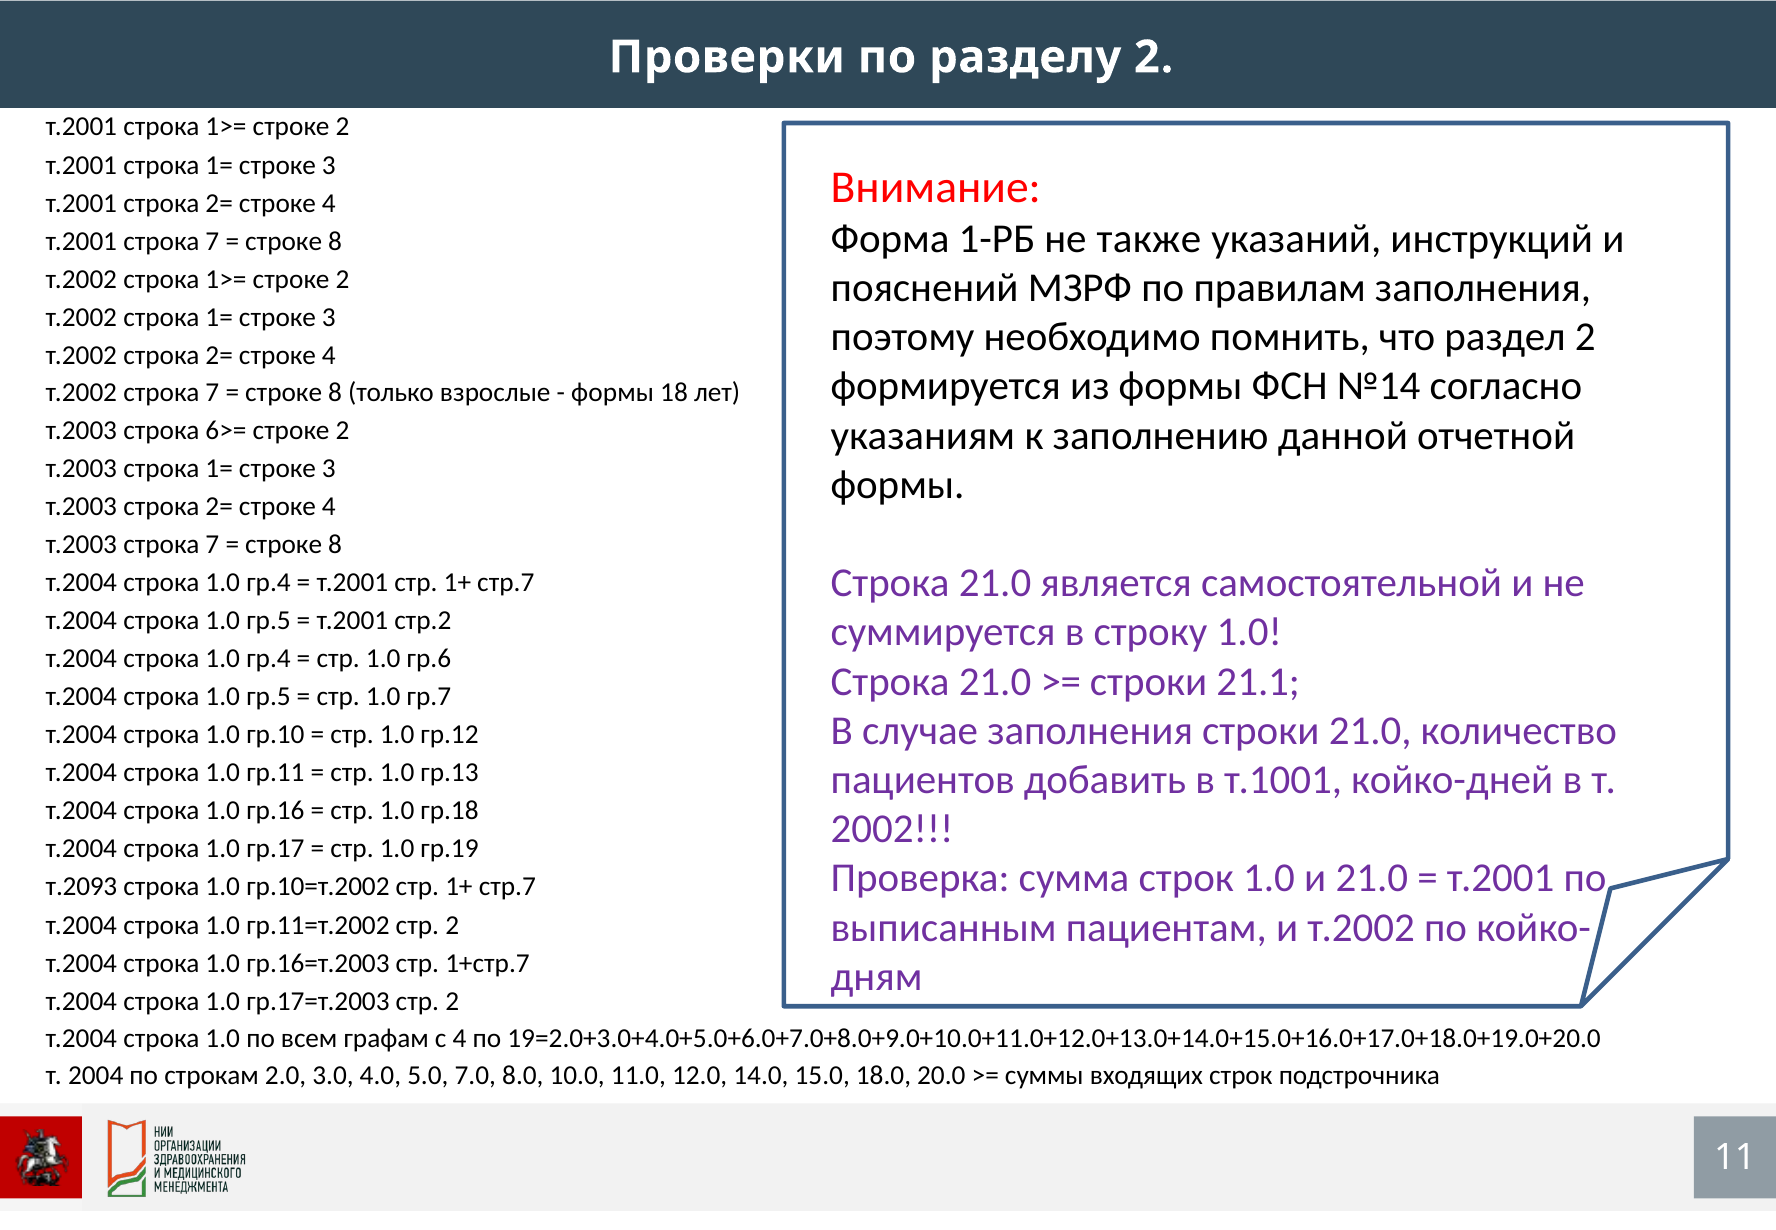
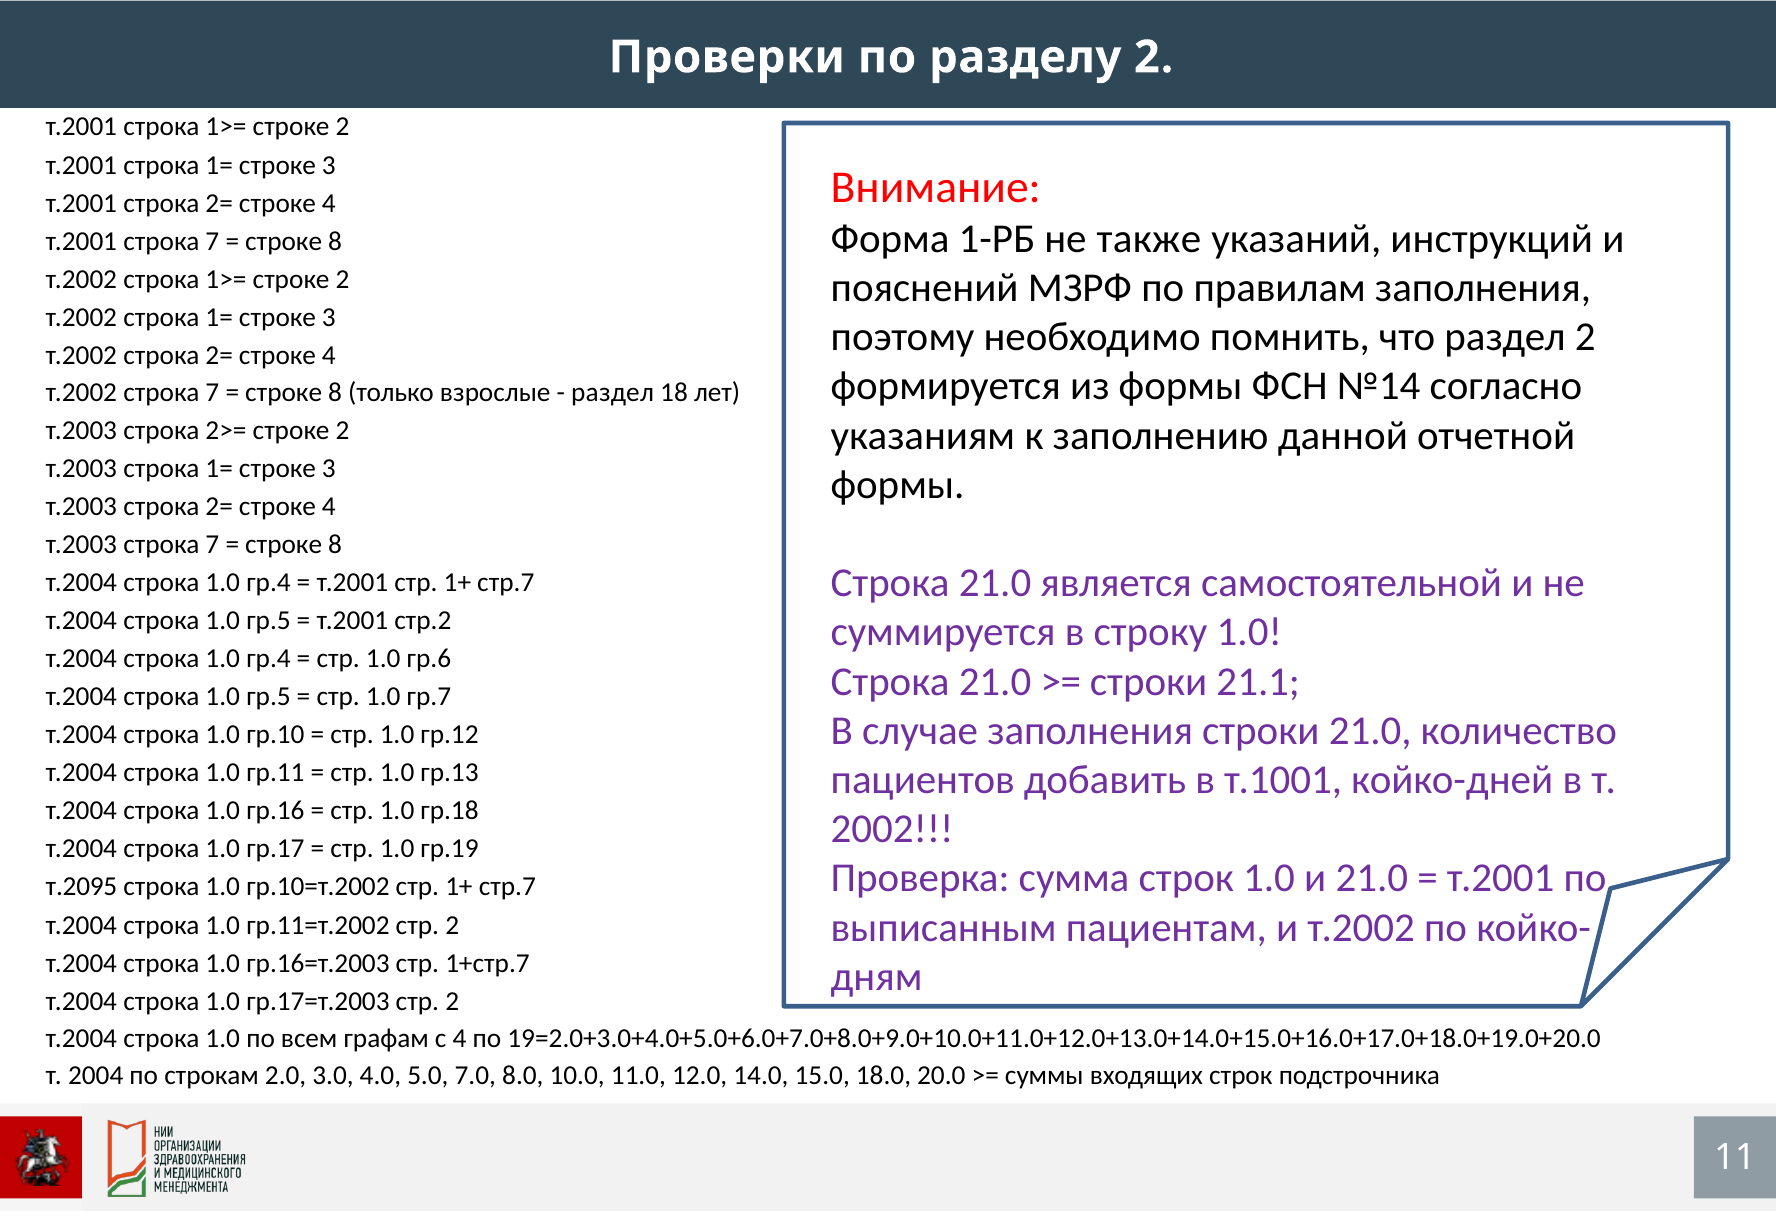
формы at (613, 392): формы -> раздел
6>=: 6>= -> 2>=
т.2093: т.2093 -> т.2095
